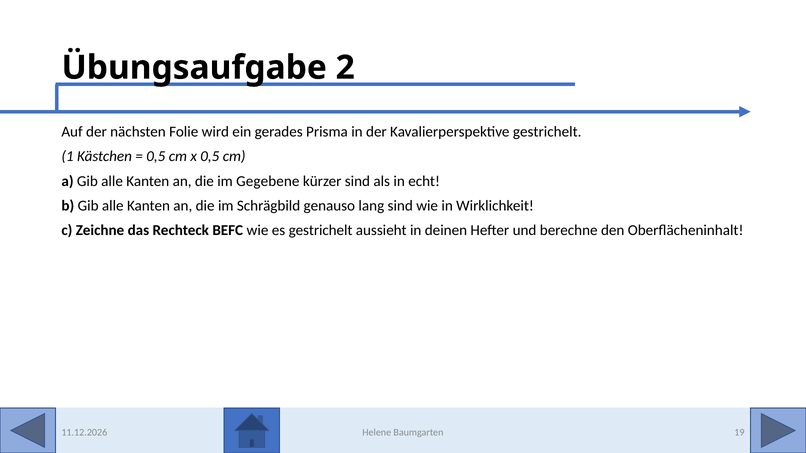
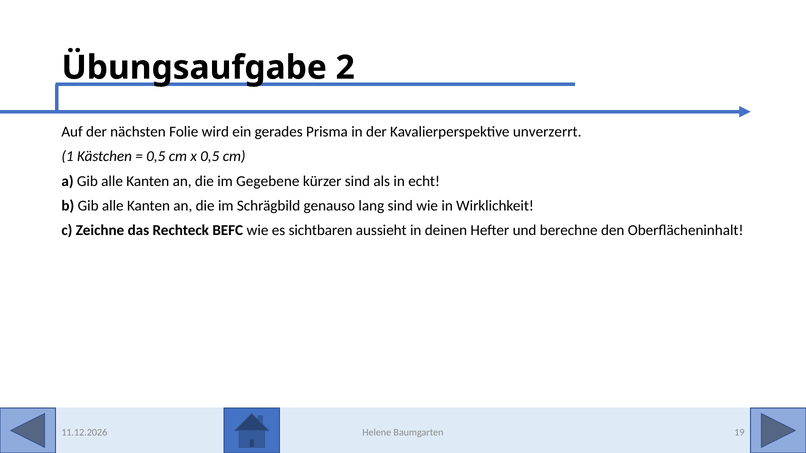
Kavalierperspektive gestrichelt: gestrichelt -> unverzerrt
es gestrichelt: gestrichelt -> sichtbaren
